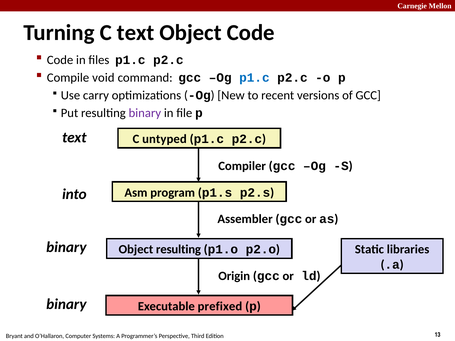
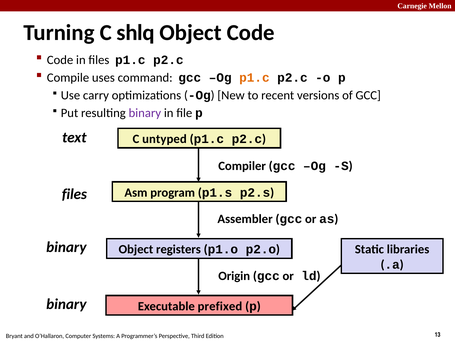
C text: text -> shlq
void: void -> uses
p1.c at (254, 78) colour: blue -> orange
into at (74, 194): into -> files
Object resulting: resulting -> registers
